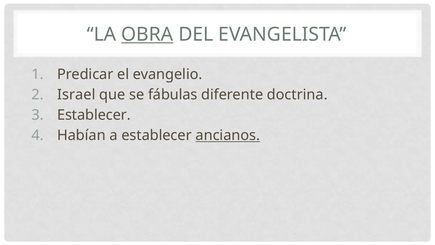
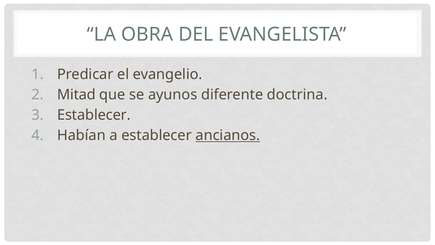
OBRA underline: present -> none
Israel: Israel -> Mitad
fábulas: fábulas -> ayunos
